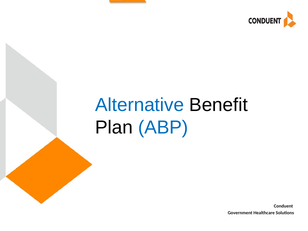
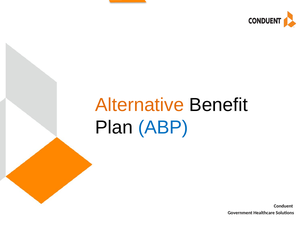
Alternative colour: blue -> orange
